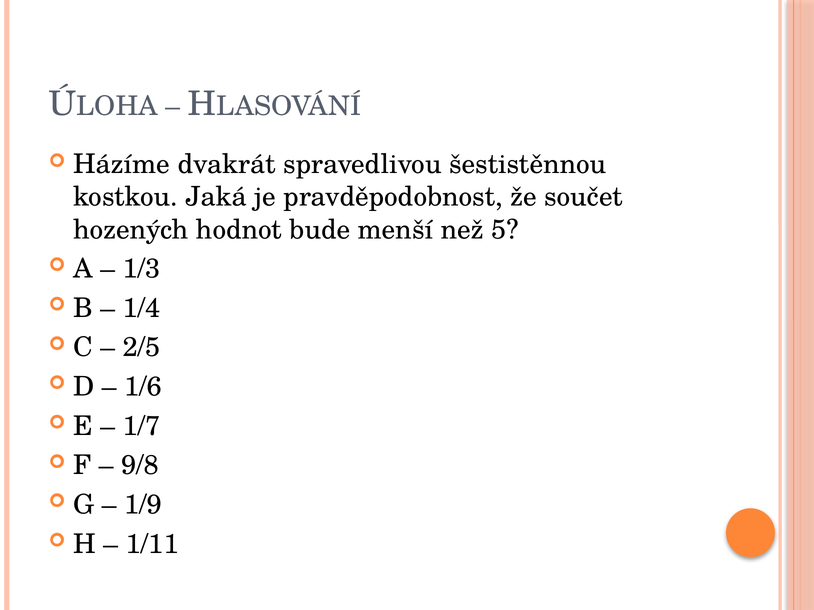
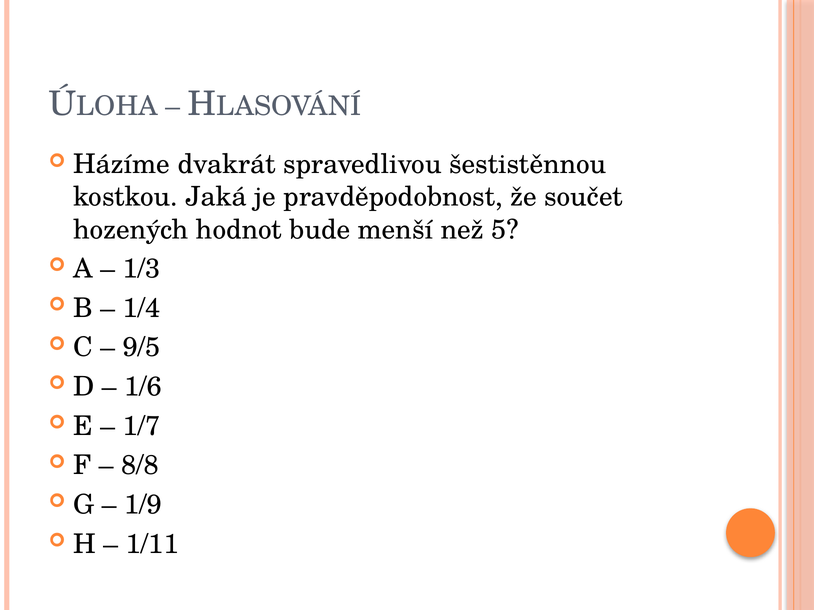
2/5: 2/5 -> 9/5
9/8: 9/8 -> 8/8
